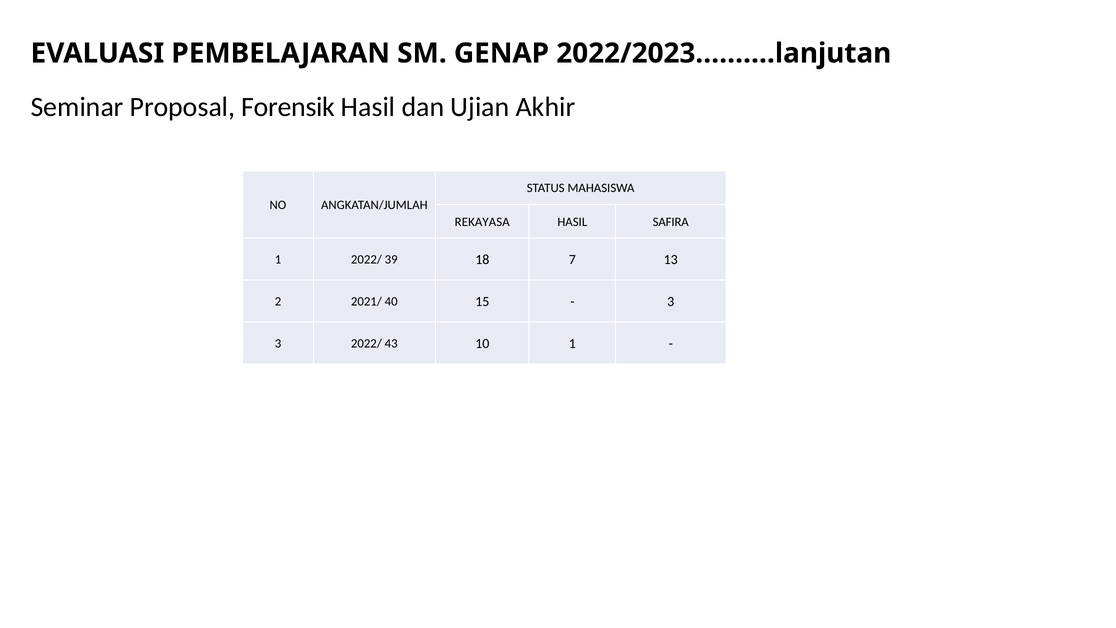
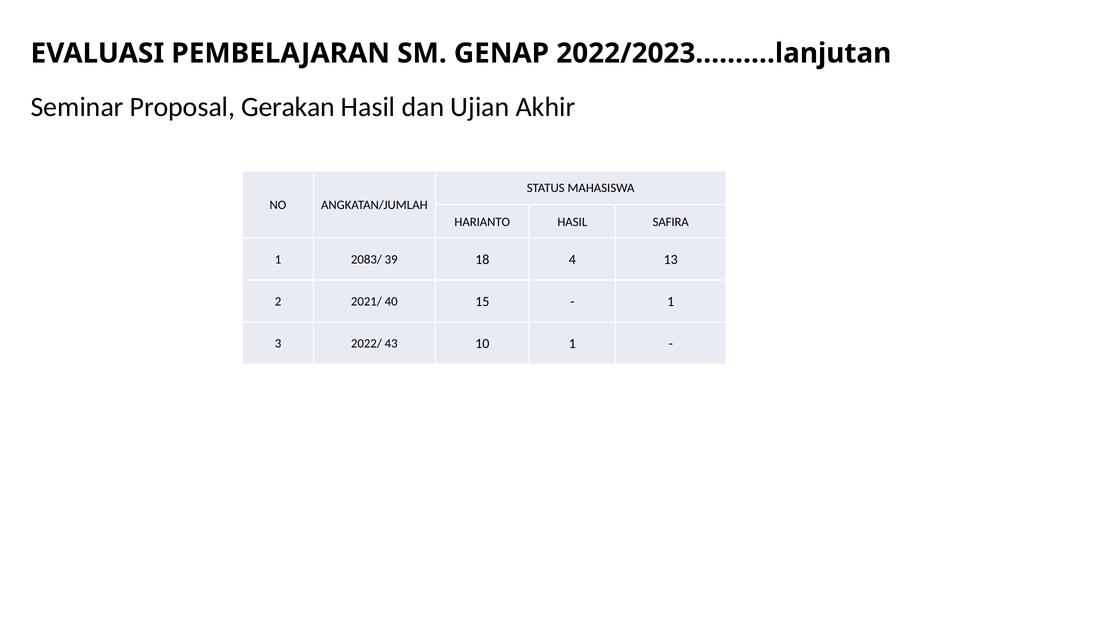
Forensik: Forensik -> Gerakan
REKAYASA: REKAYASA -> HARIANTO
1 2022/: 2022/ -> 2083/
7: 7 -> 4
3 at (671, 301): 3 -> 1
